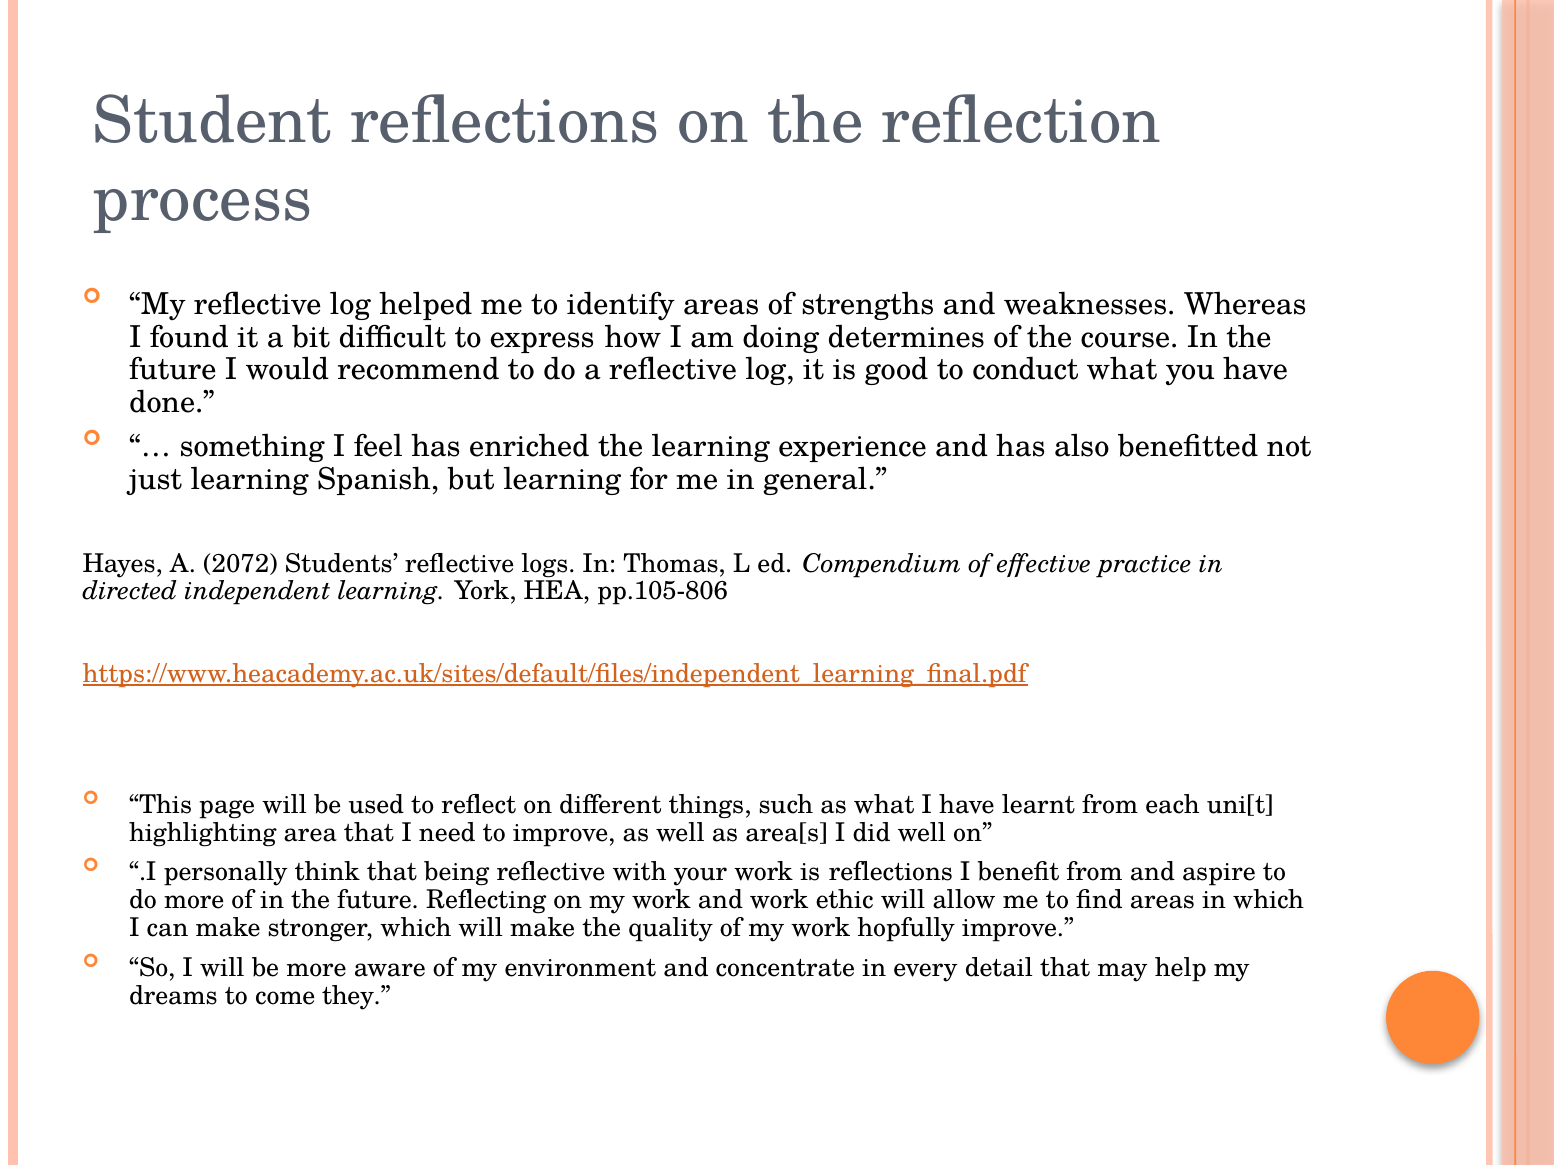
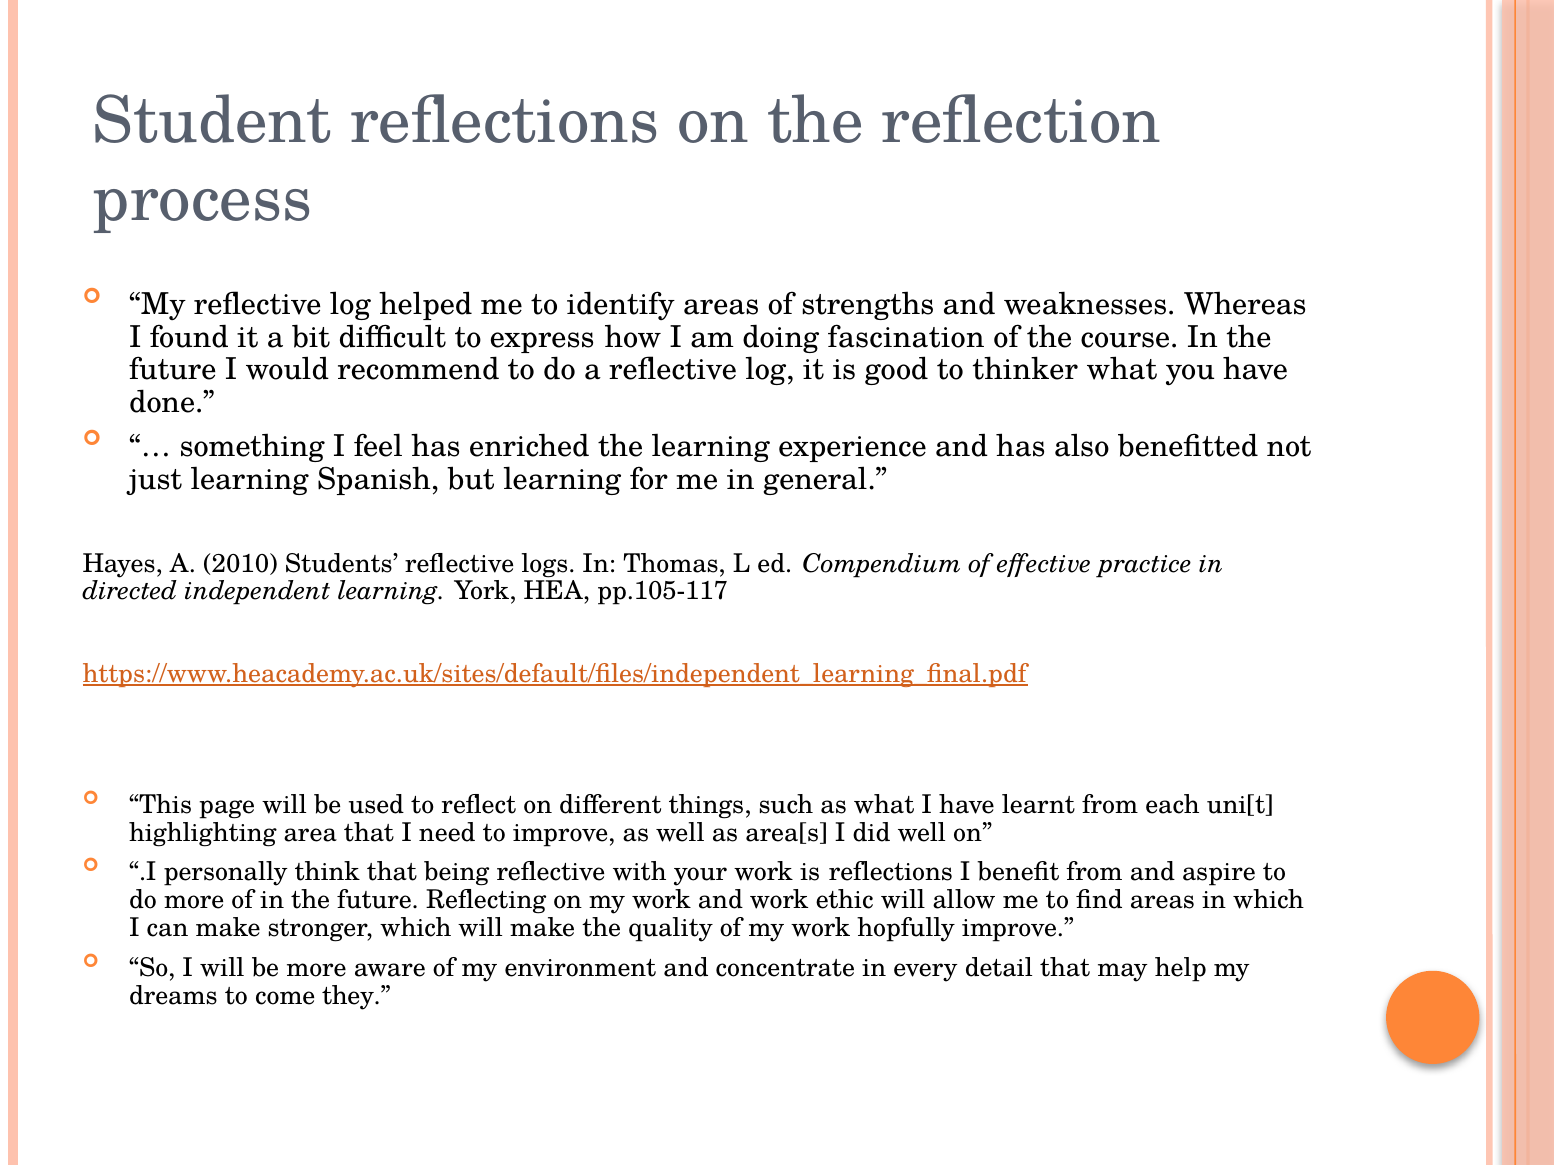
determines: determines -> fascination
conduct: conduct -> thinker
2072: 2072 -> 2010
pp.105-806: pp.105-806 -> pp.105-117
